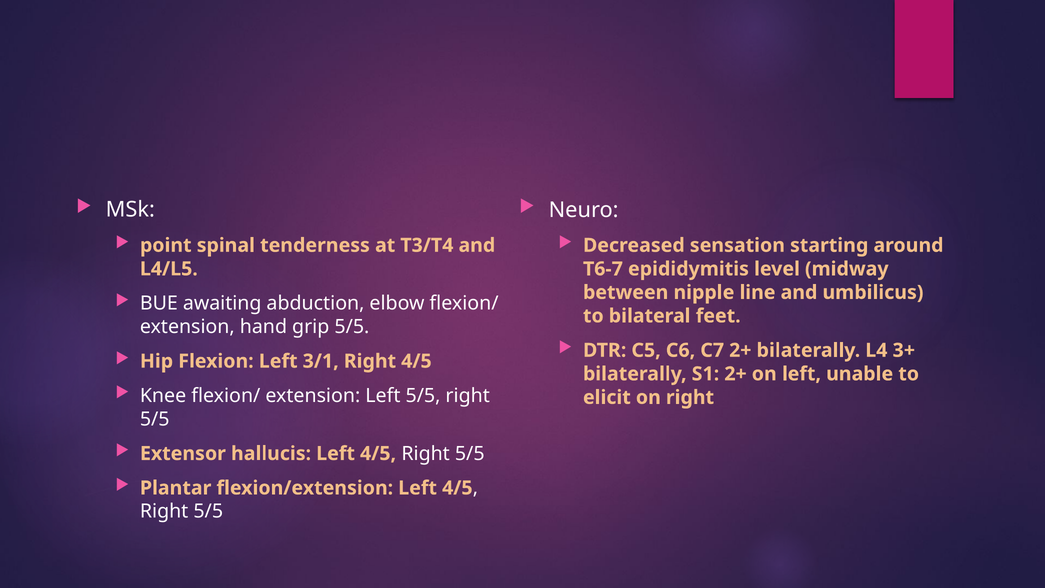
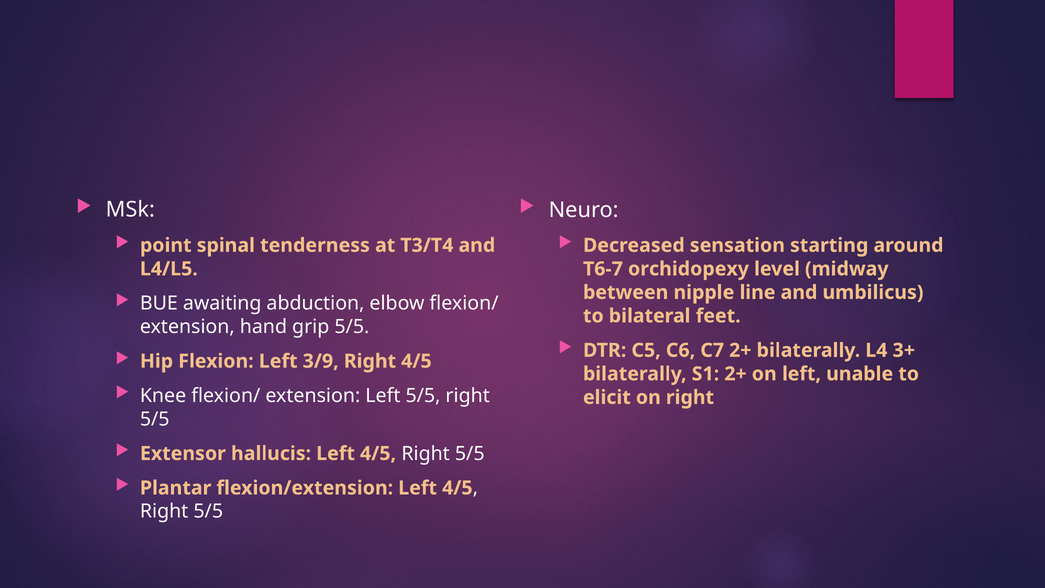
epididymitis: epididymitis -> orchidopexy
3/1: 3/1 -> 3/9
